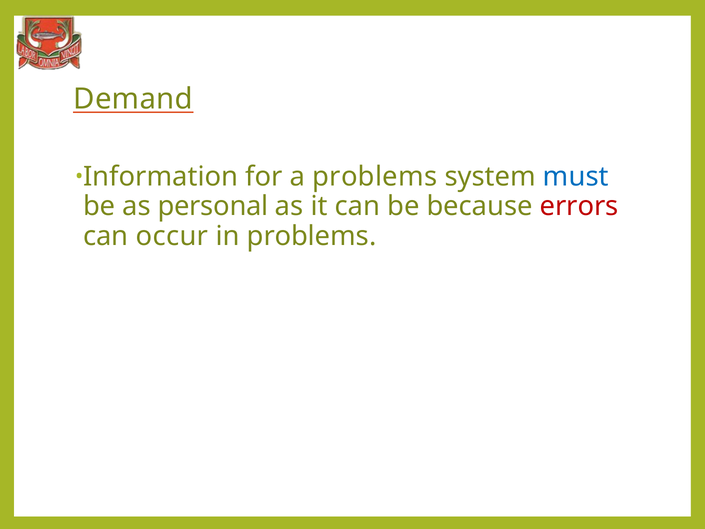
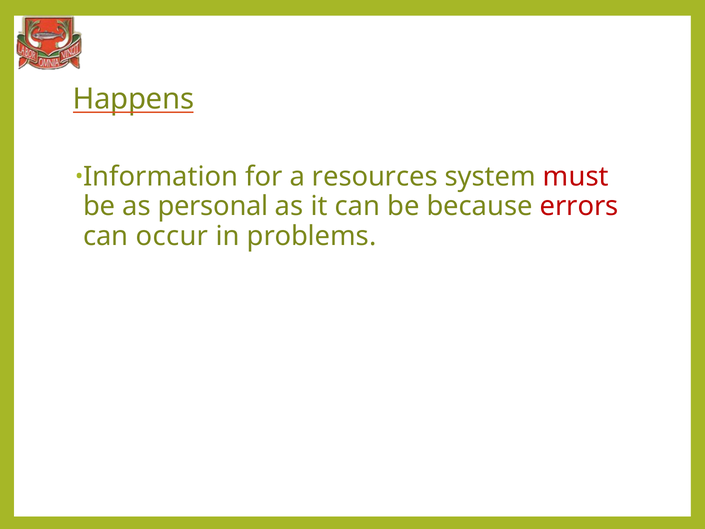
Demand: Demand -> Happens
a problems: problems -> resources
must colour: blue -> red
